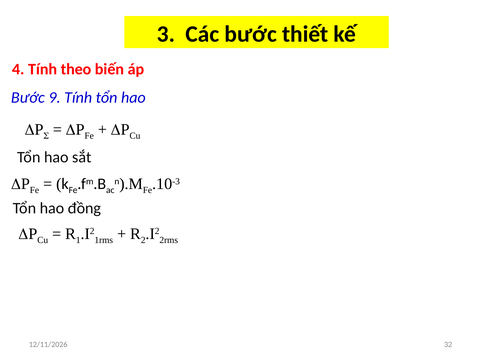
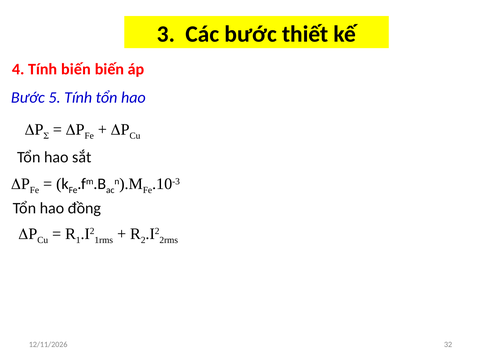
Tính theo: theo -> biến
9: 9 -> 5
